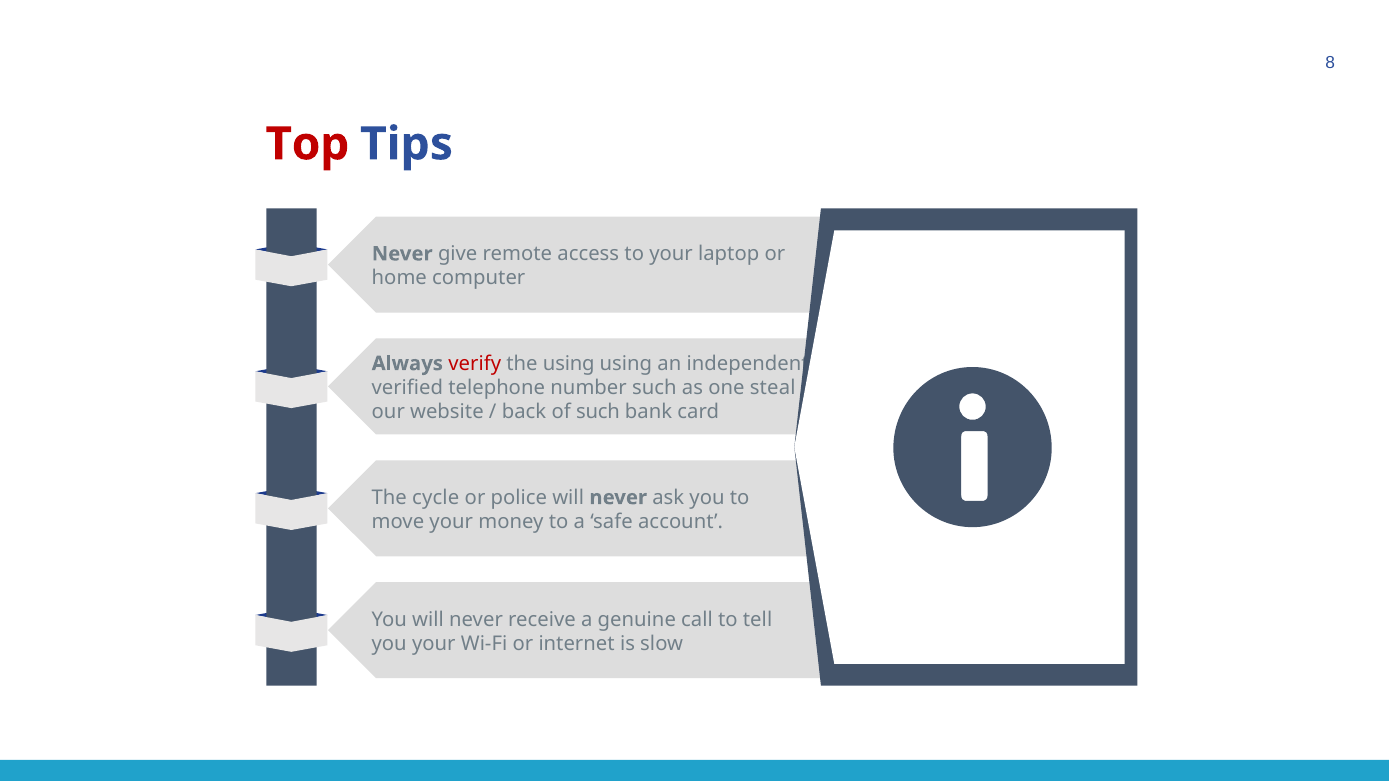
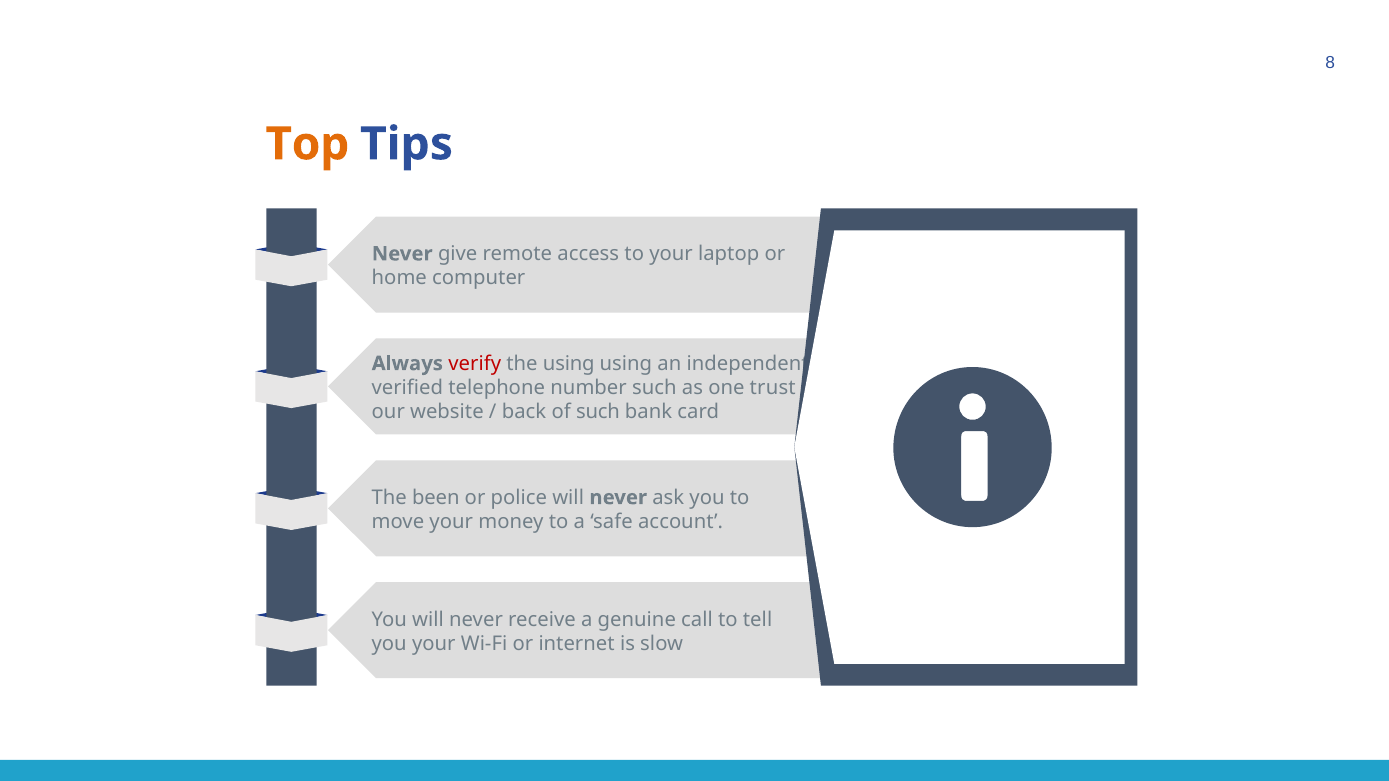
Top colour: red -> orange
steal: steal -> trust
cycle: cycle -> been
